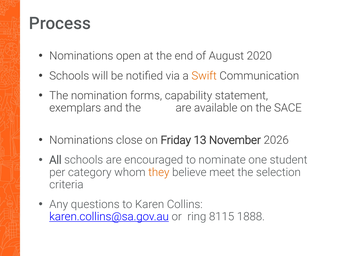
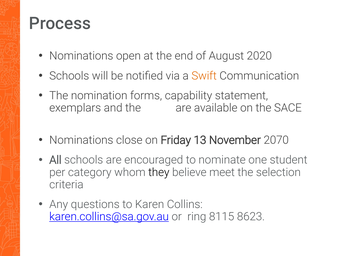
2026: 2026 -> 2070
they colour: orange -> black
1888: 1888 -> 8623
